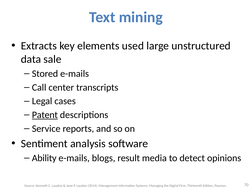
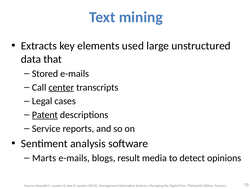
sale: sale -> that
center underline: none -> present
Ability: Ability -> Marts
